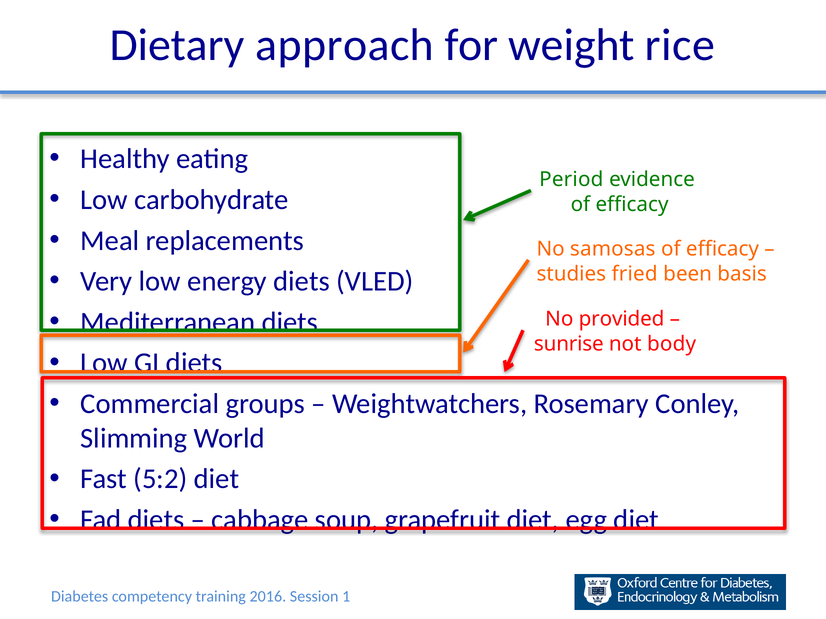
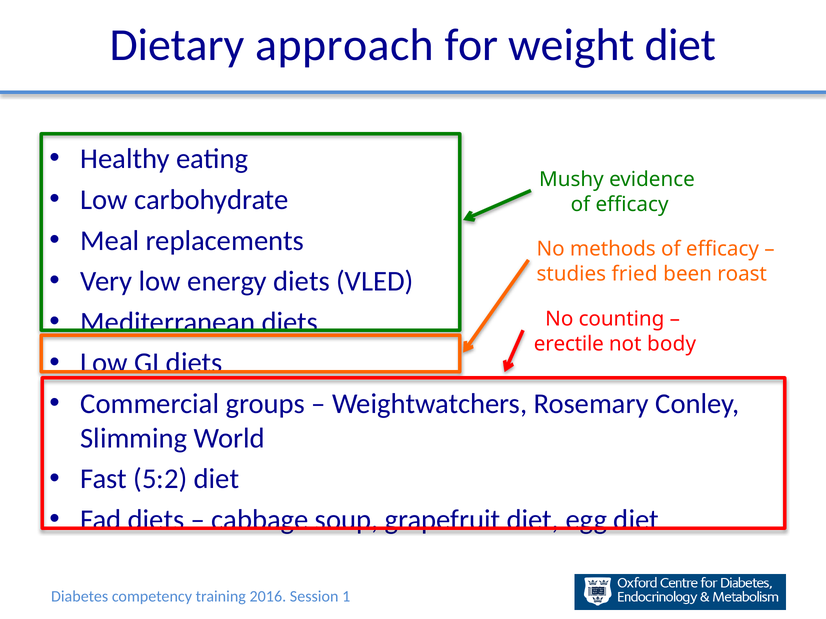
weight rice: rice -> diet
Period: Period -> Mushy
samosas: samosas -> methods
basis: basis -> roast
provided: provided -> counting
sunrise: sunrise -> erectile
